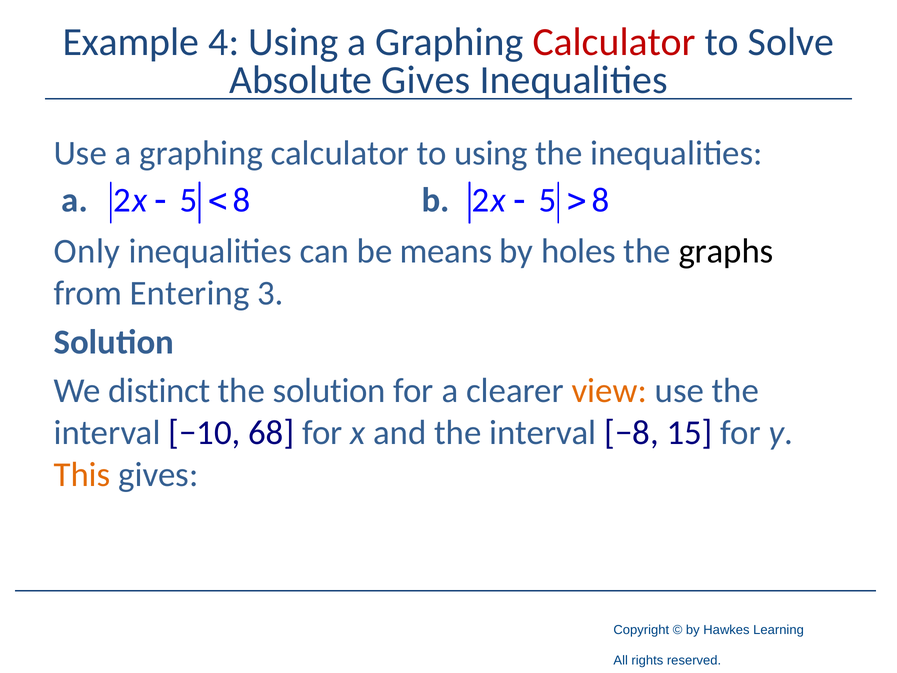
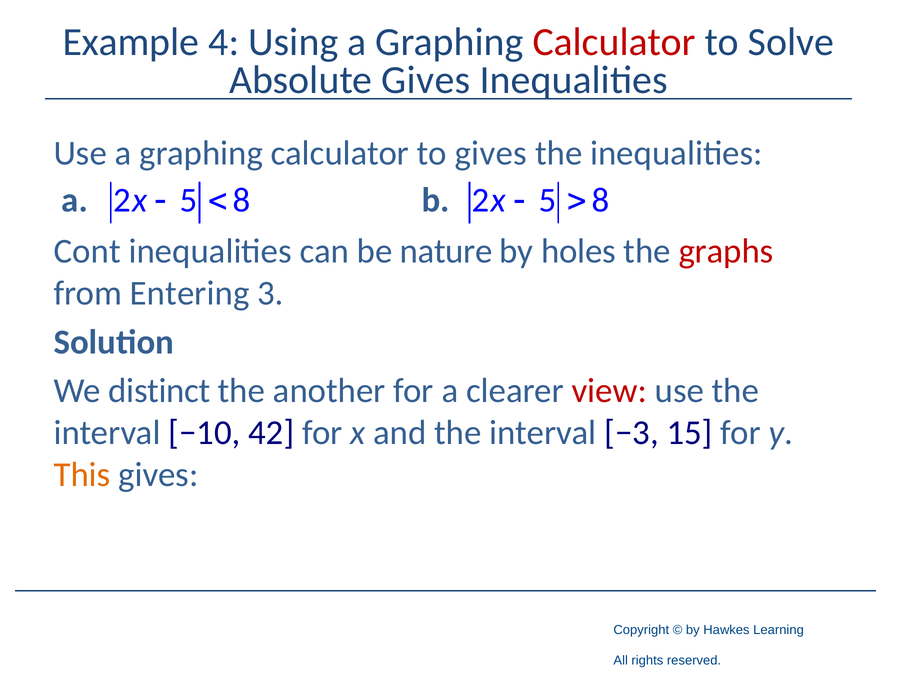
to using: using -> gives
Only: Only -> Cont
means: means -> nature
graphs colour: black -> red
the solution: solution -> another
view colour: orange -> red
68: 68 -> 42
−8: −8 -> −3
